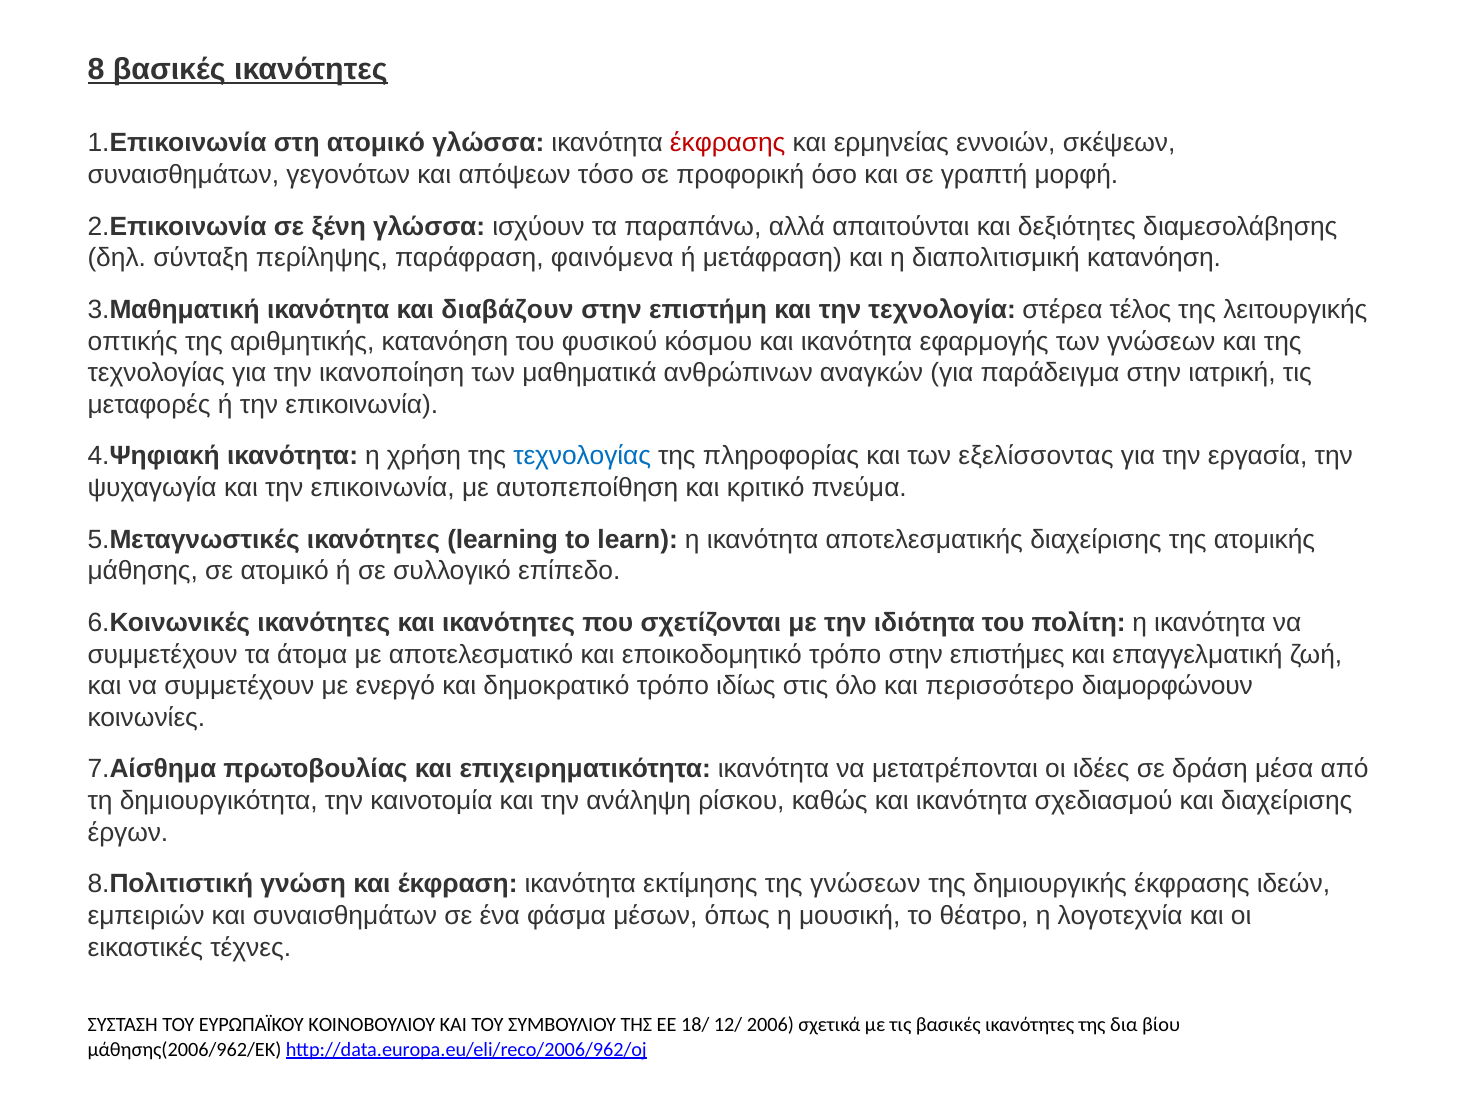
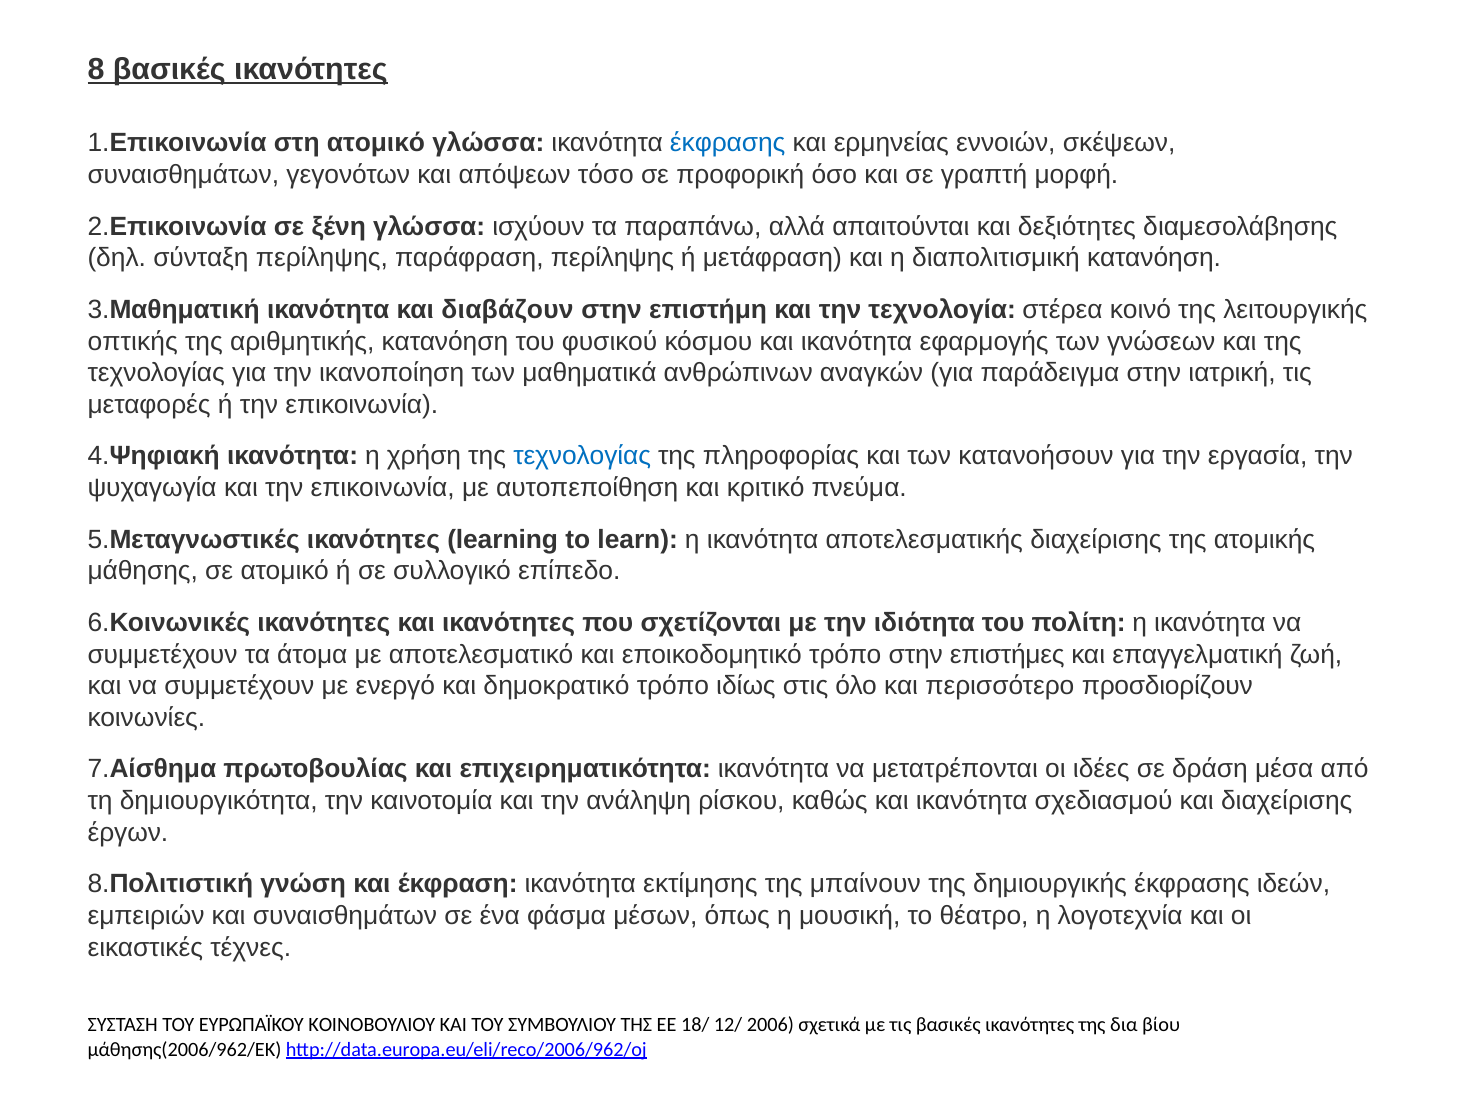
έκφρασης at (728, 143) colour: red -> blue
παράφραση φαινόμενα: φαινόμενα -> περίληψης
τέλος: τέλος -> κοινό
εξελίσσοντας: εξελίσσοντας -> κατανοήσουν
διαμορφώνουν: διαμορφώνουν -> προσδιορίζουν
της γνώσεων: γνώσεων -> μπαίνουν
